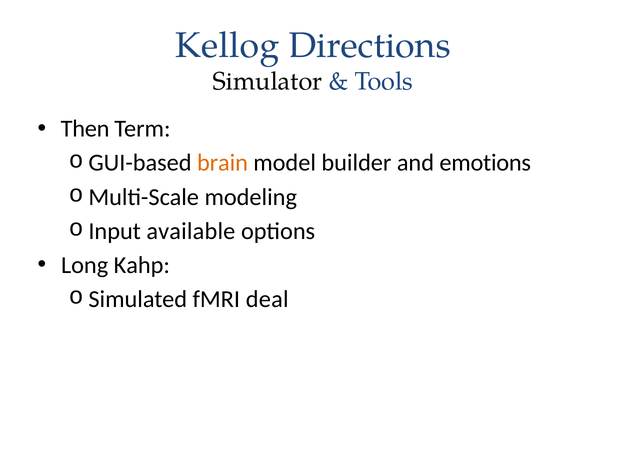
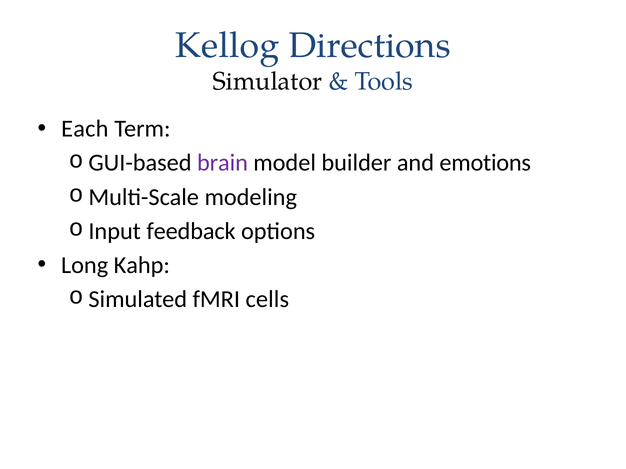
Then: Then -> Each
brain colour: orange -> purple
available: available -> feedback
deal: deal -> cells
